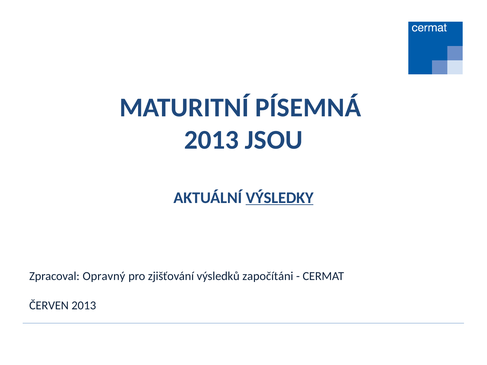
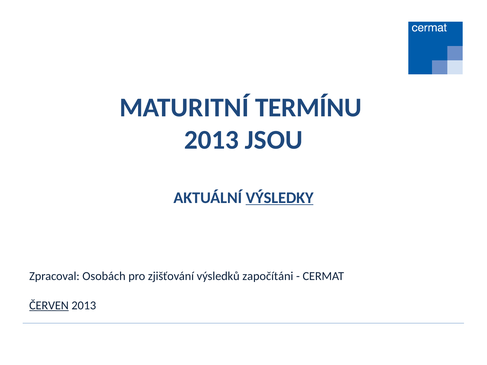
PÍSEMNÁ: PÍSEMNÁ -> TERMÍNU
Opravný: Opravný -> Osobách
ČERVEN underline: none -> present
